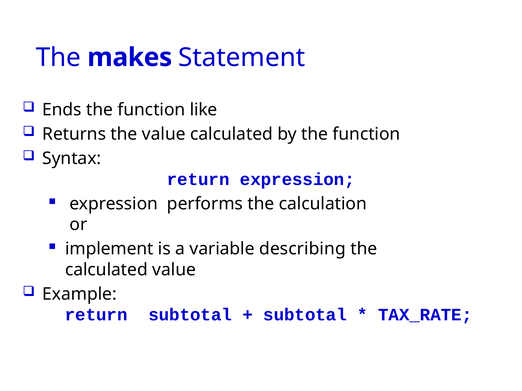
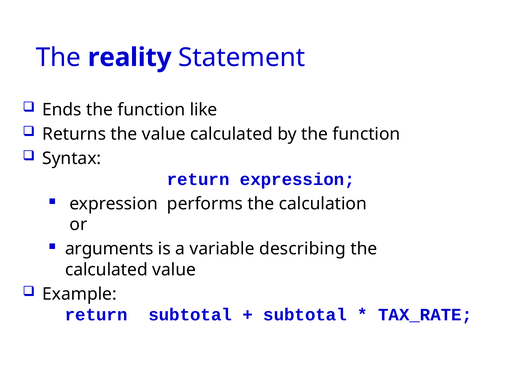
makes: makes -> reality
implement: implement -> arguments
